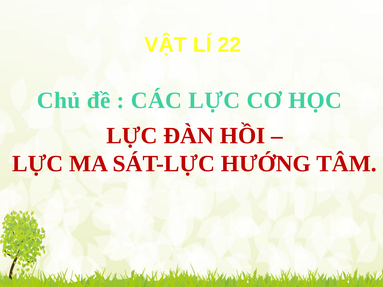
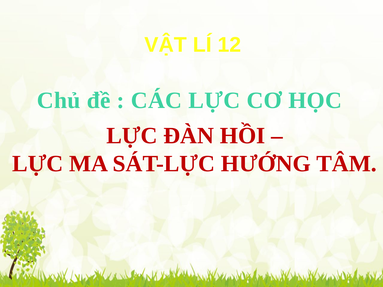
22: 22 -> 12
